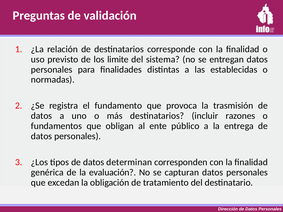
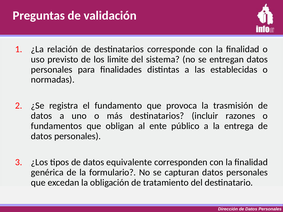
determinan: determinan -> equivalente
evaluación: evaluación -> formulario
